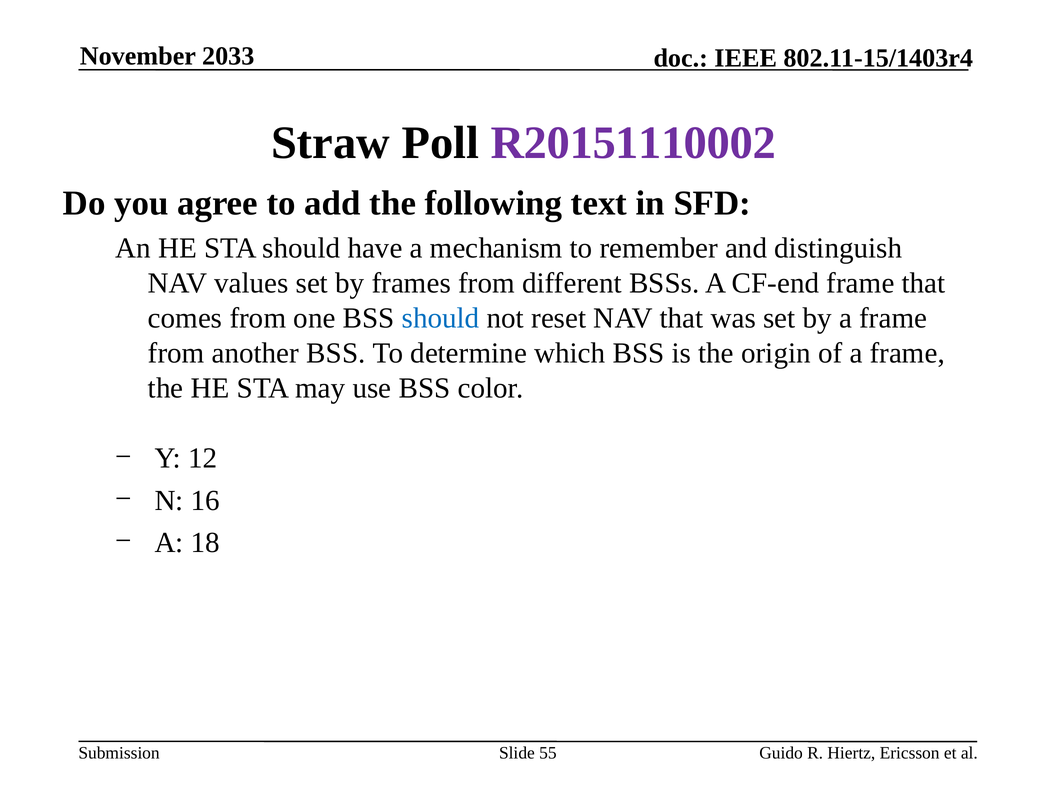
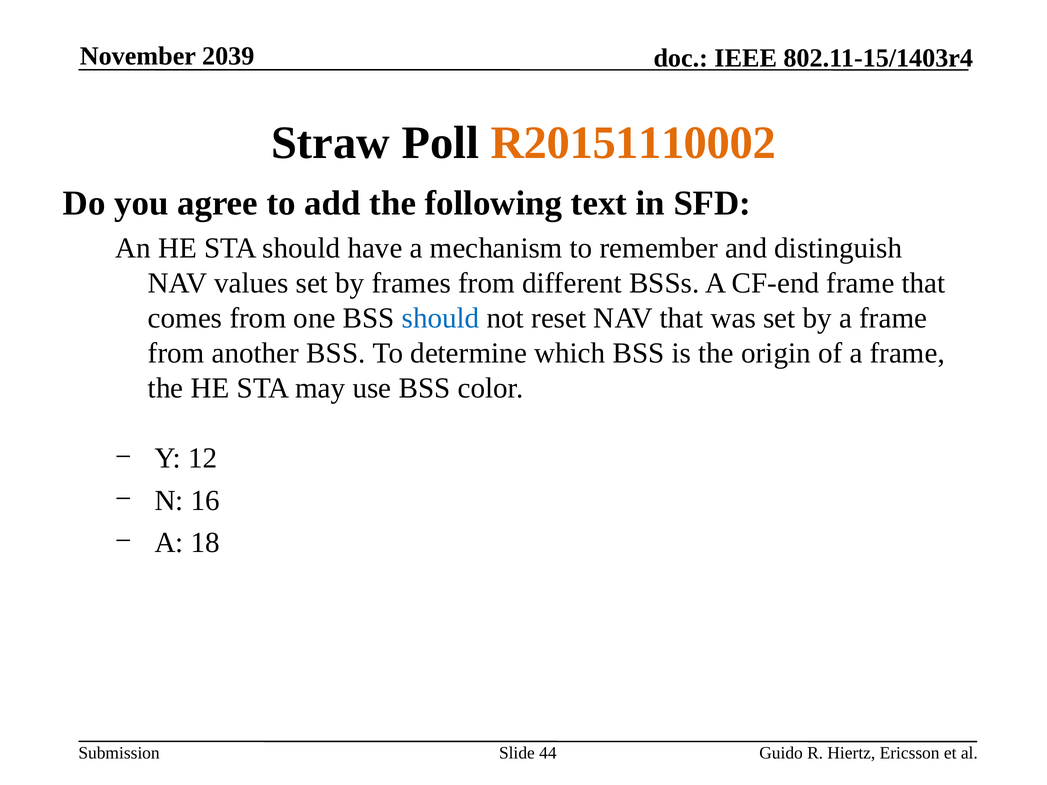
2033: 2033 -> 2039
R20151110002 colour: purple -> orange
55: 55 -> 44
